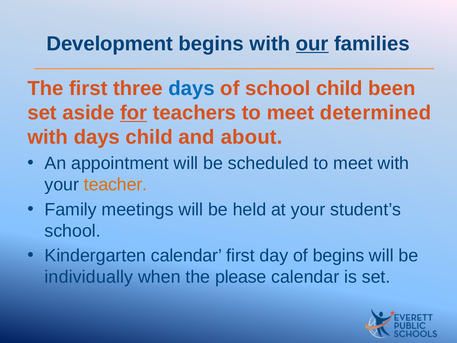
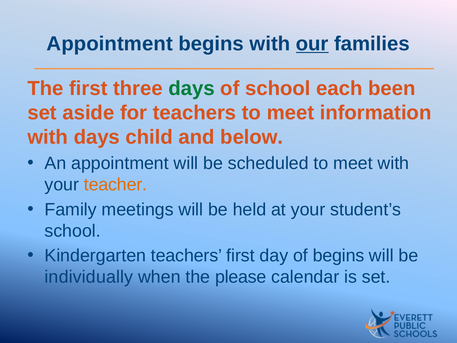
Development at (110, 44): Development -> Appointment
days at (192, 88) colour: blue -> green
school child: child -> each
for underline: present -> none
determined: determined -> information
about: about -> below
Kindergarten calendar: calendar -> teachers
